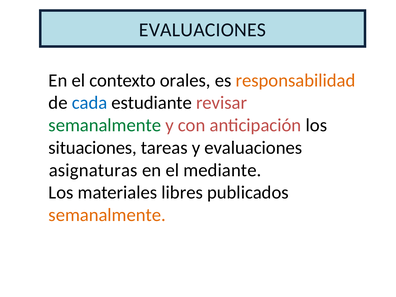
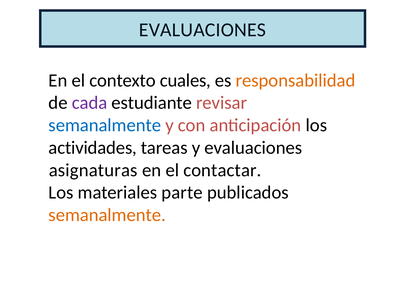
orales: orales -> cuales
cada colour: blue -> purple
semanalmente at (105, 125) colour: green -> blue
situaciones: situaciones -> actividades
mediante: mediante -> contactar
libres: libres -> parte
